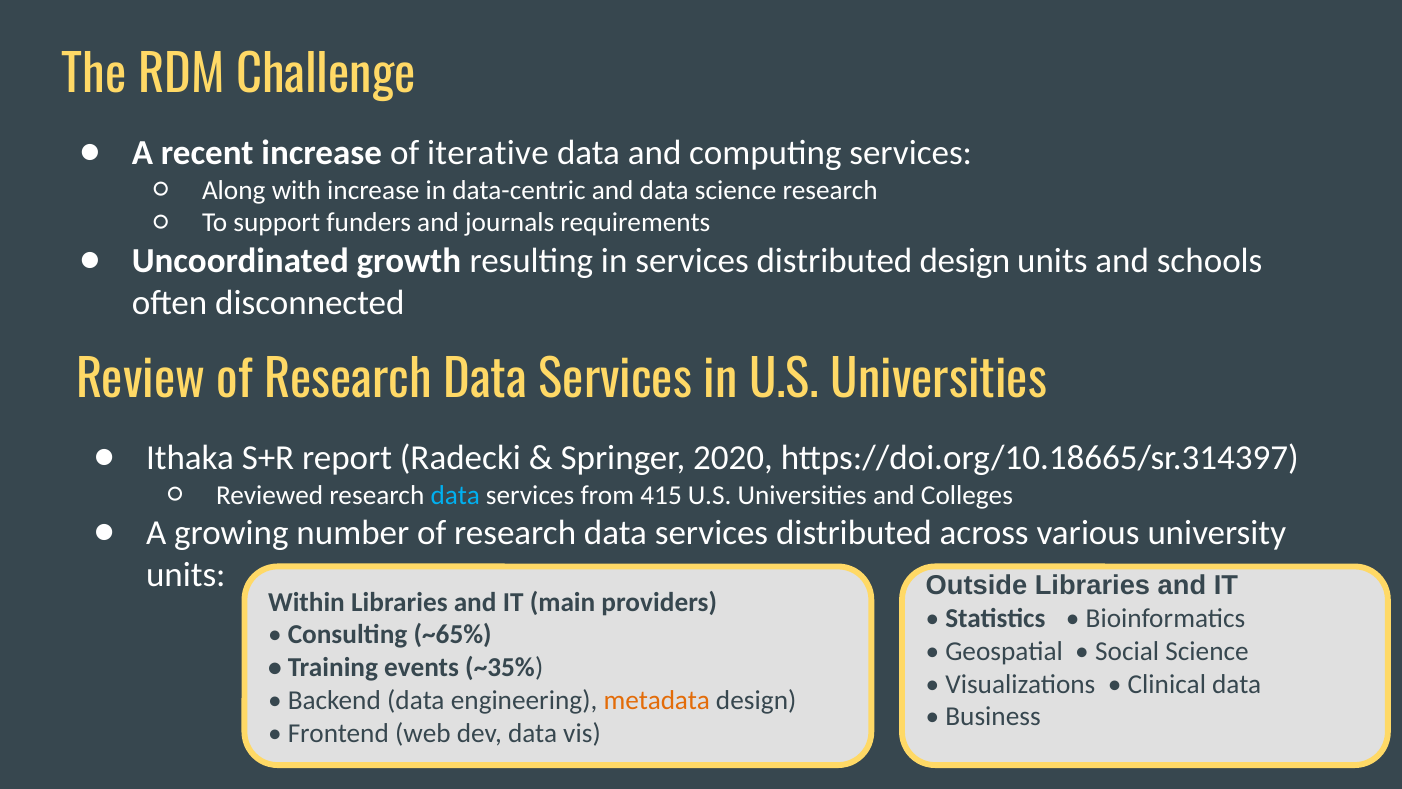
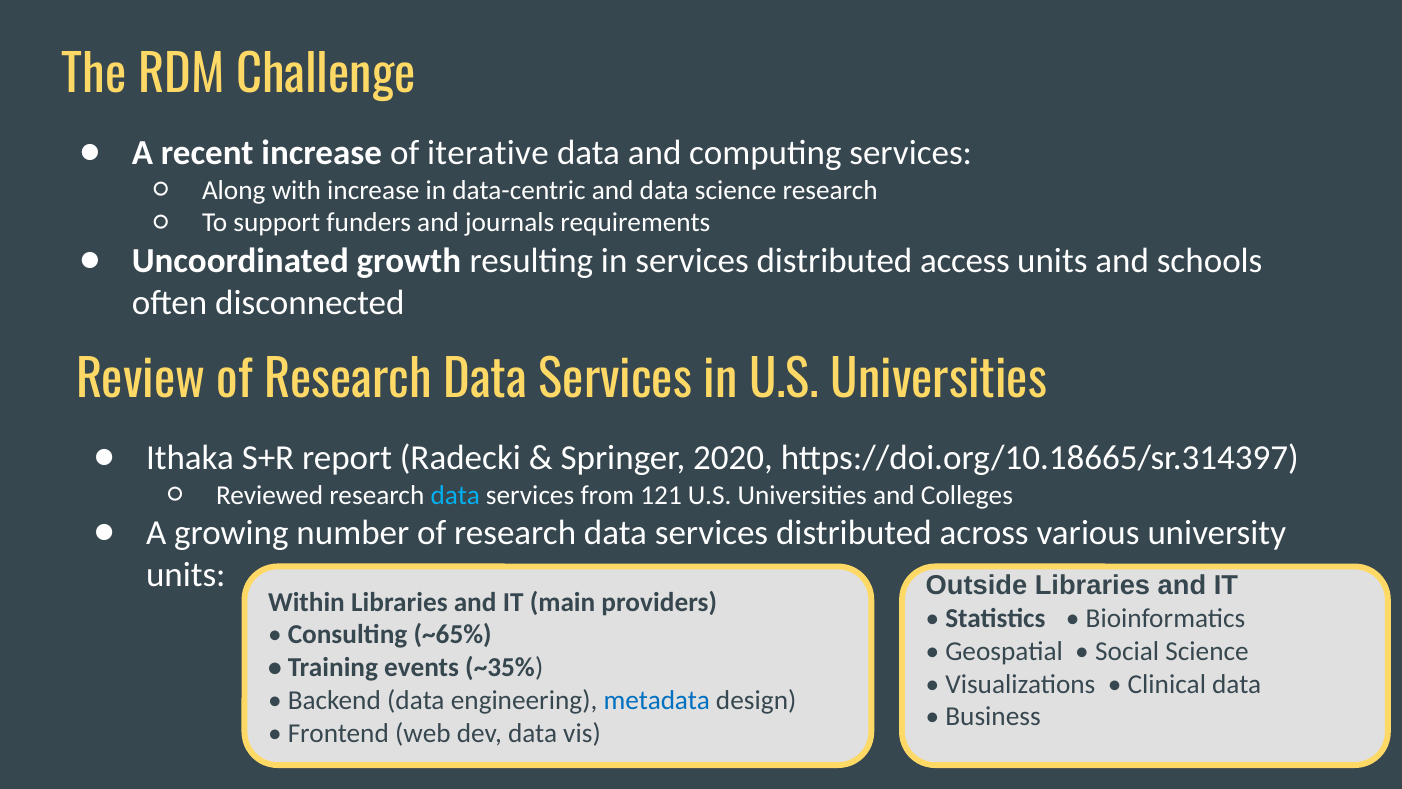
distributed design: design -> access
415: 415 -> 121
metadata colour: orange -> blue
